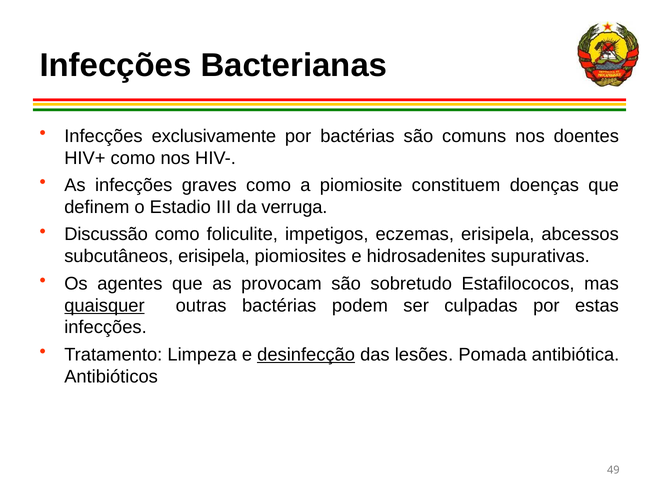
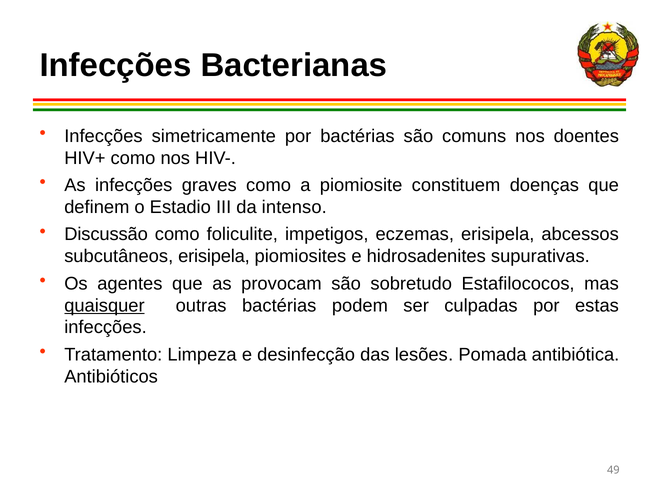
exclusivamente: exclusivamente -> simetricamente
verruga: verruga -> intenso
desinfecção underline: present -> none
